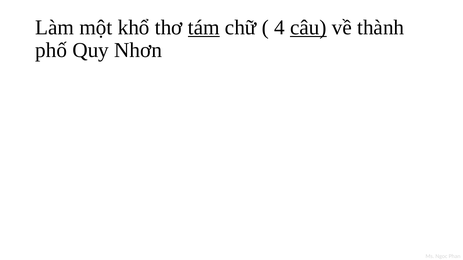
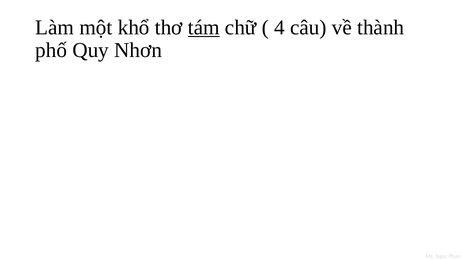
câu underline: present -> none
